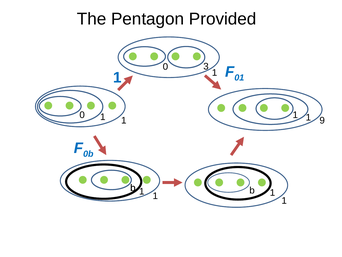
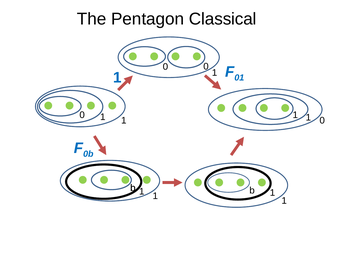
Provided: Provided -> Classical
3 at (206, 66): 3 -> 0
1 9: 9 -> 0
